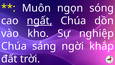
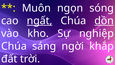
dồn underline: none -> present
